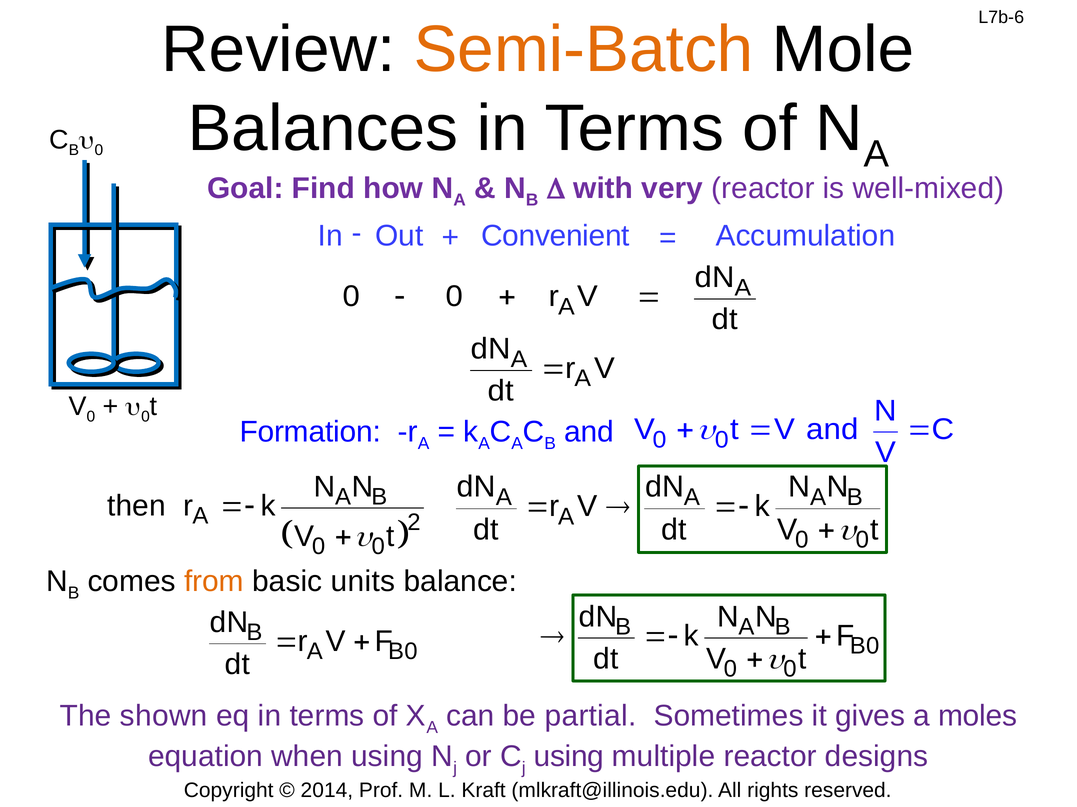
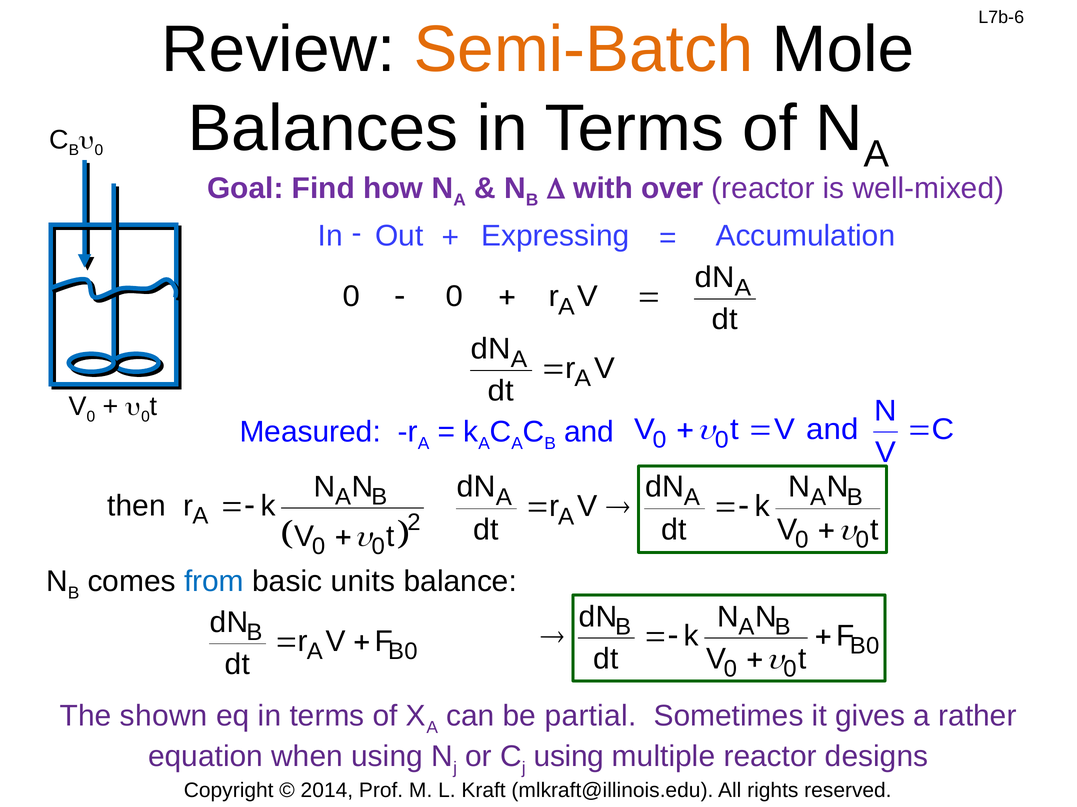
very: very -> over
Convenient: Convenient -> Expressing
Formation: Formation -> Measured
from colour: orange -> blue
moles: moles -> rather
